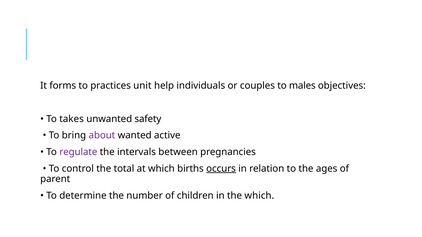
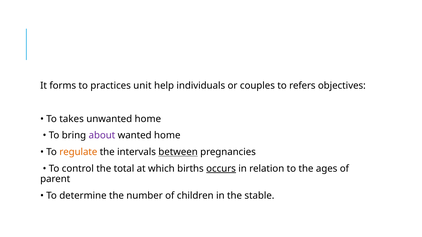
males: males -> refers
unwanted safety: safety -> home
wanted active: active -> home
regulate colour: purple -> orange
between underline: none -> present
the which: which -> stable
